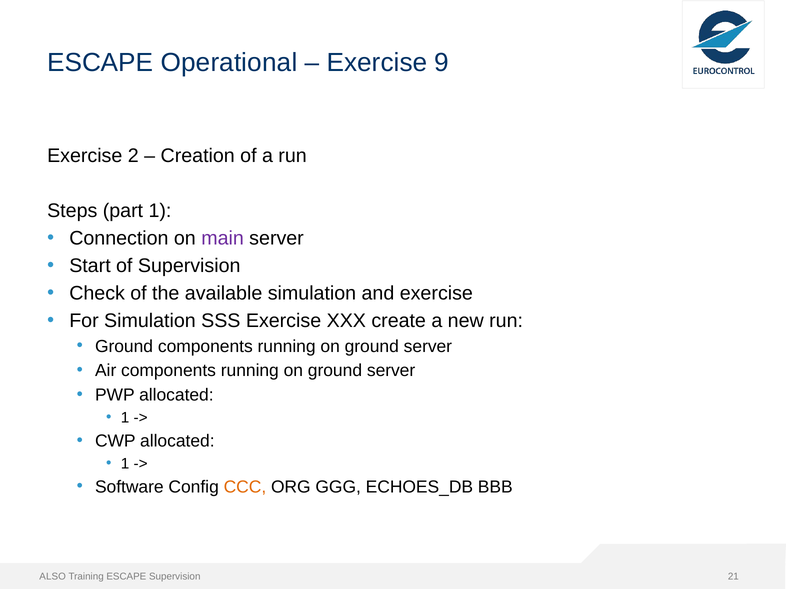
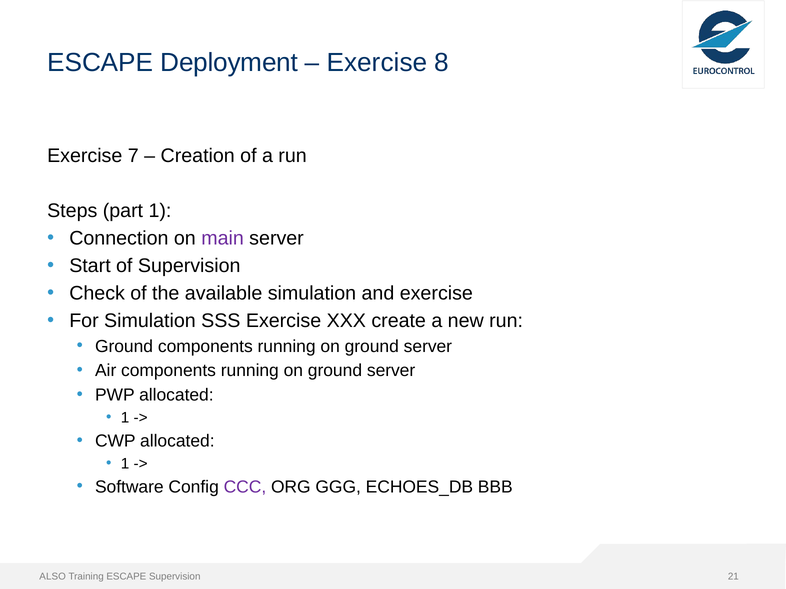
Operational: Operational -> Deployment
9: 9 -> 8
2: 2 -> 7
CCC colour: orange -> purple
